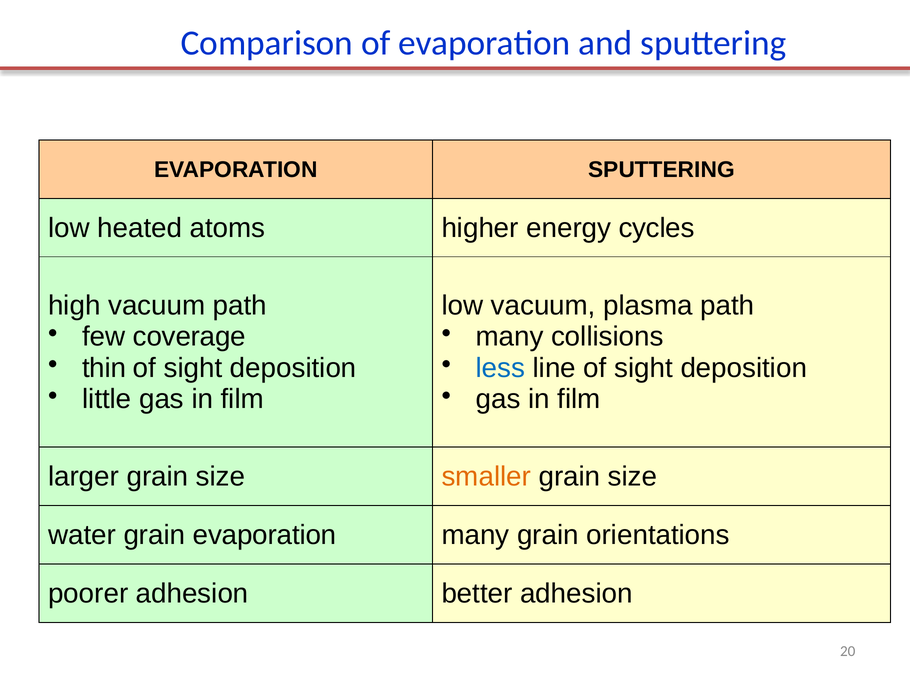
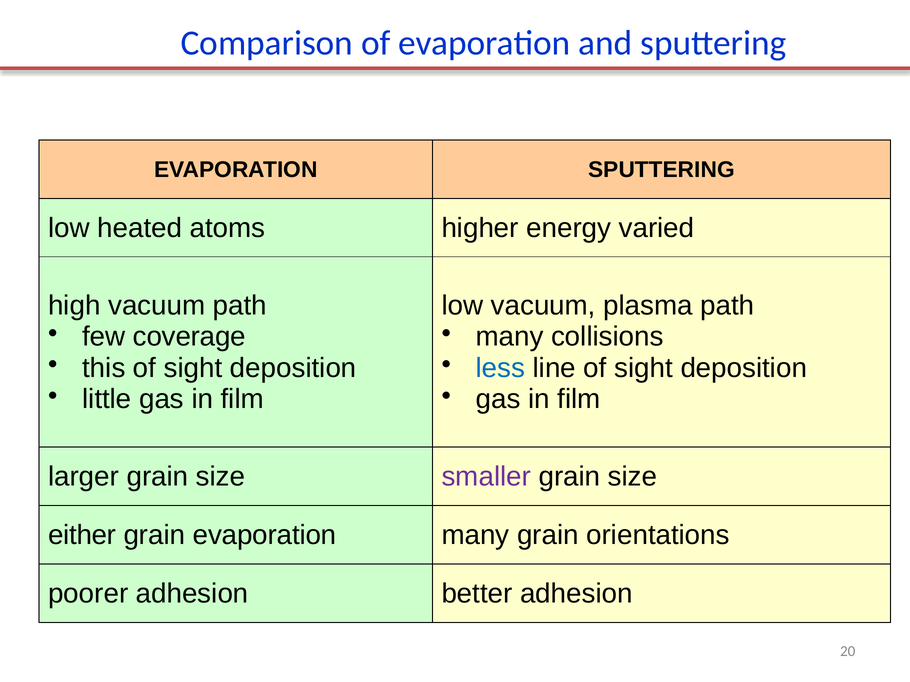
cycles: cycles -> varied
thin: thin -> this
smaller colour: orange -> purple
water: water -> either
